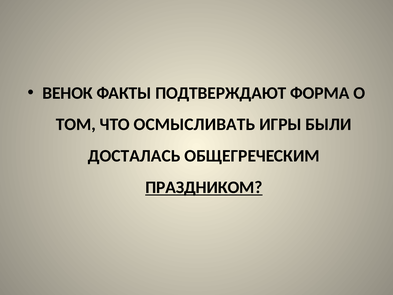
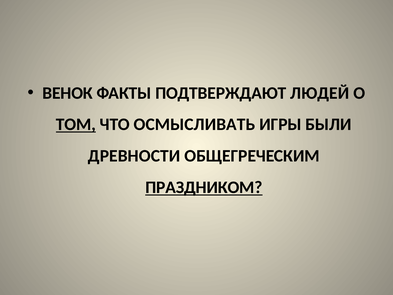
ФОРМА: ФОРМА -> ЛЮДЕЙ
ТОМ underline: none -> present
ДОСТАЛАСЬ: ДОСТАЛАСЬ -> ДРЕВНОСТИ
